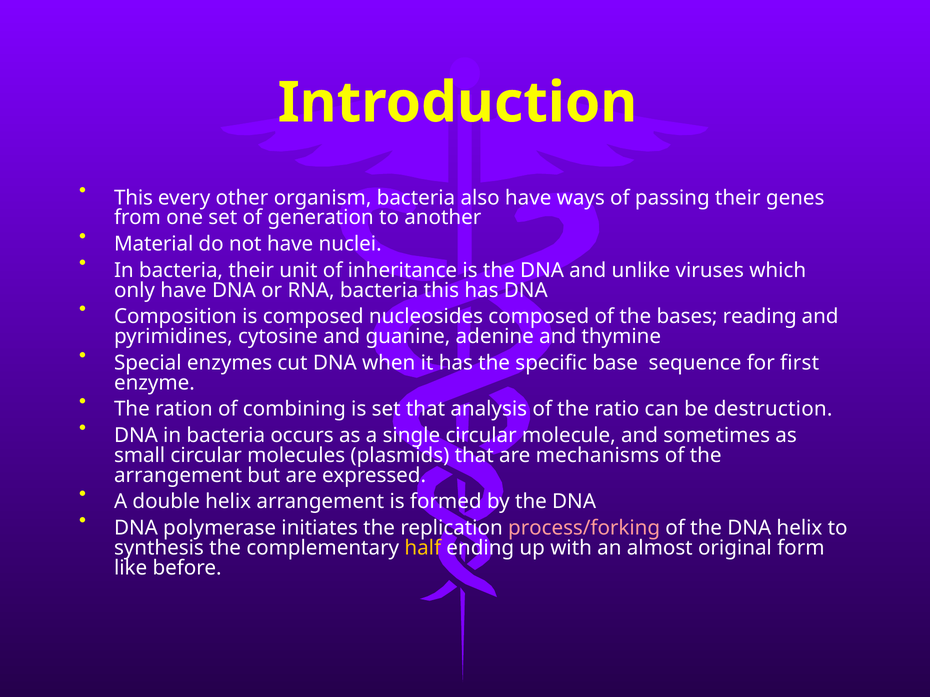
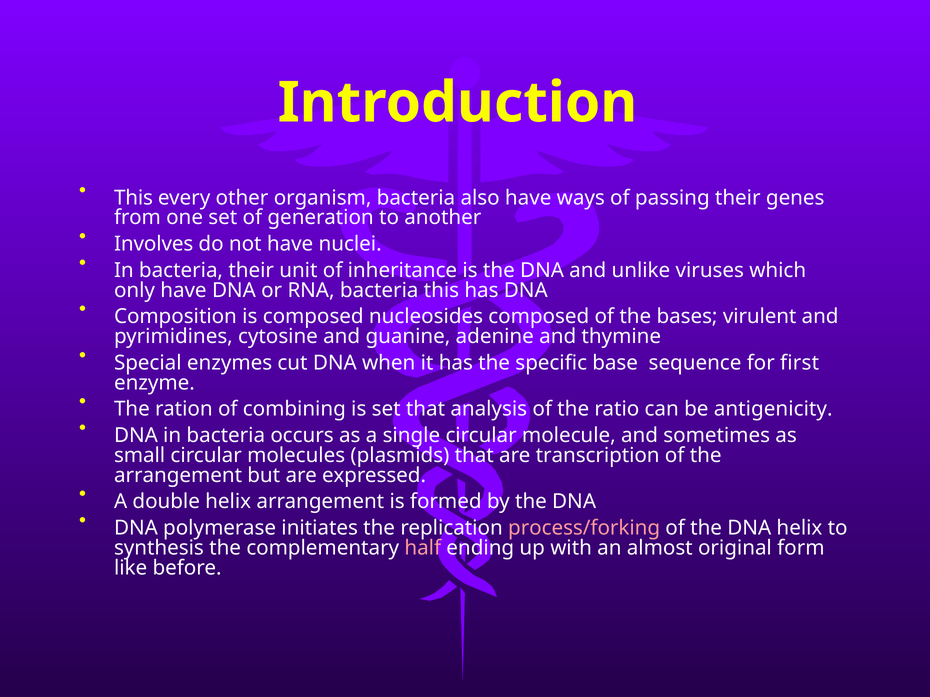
Material: Material -> Involves
reading: reading -> virulent
destruction: destruction -> antigenicity
mechanisms: mechanisms -> transcription
half colour: yellow -> pink
